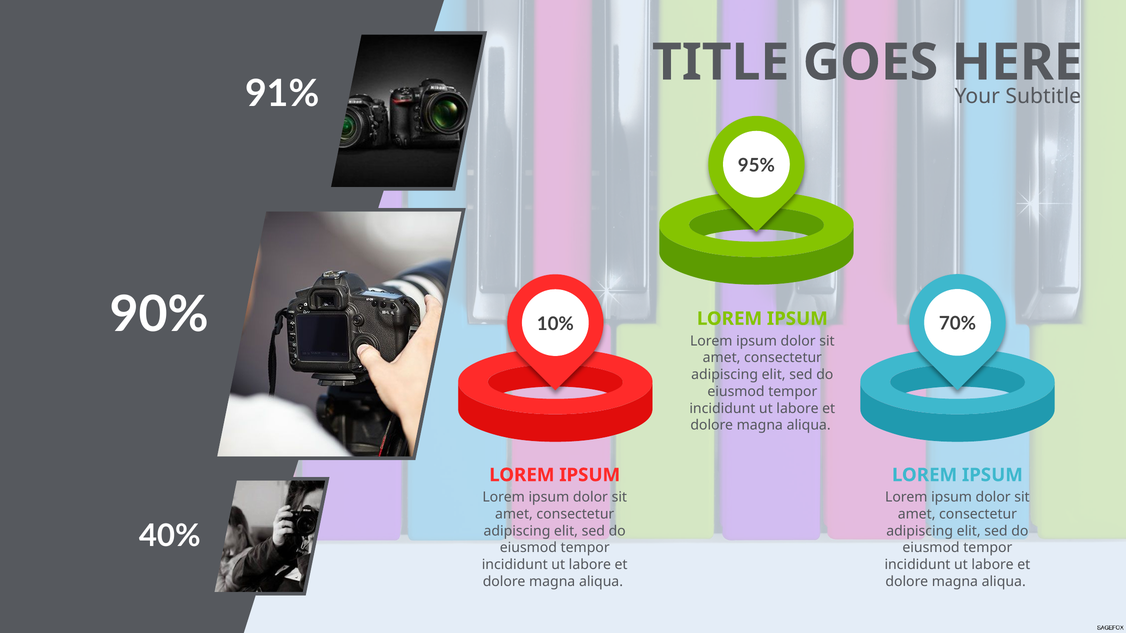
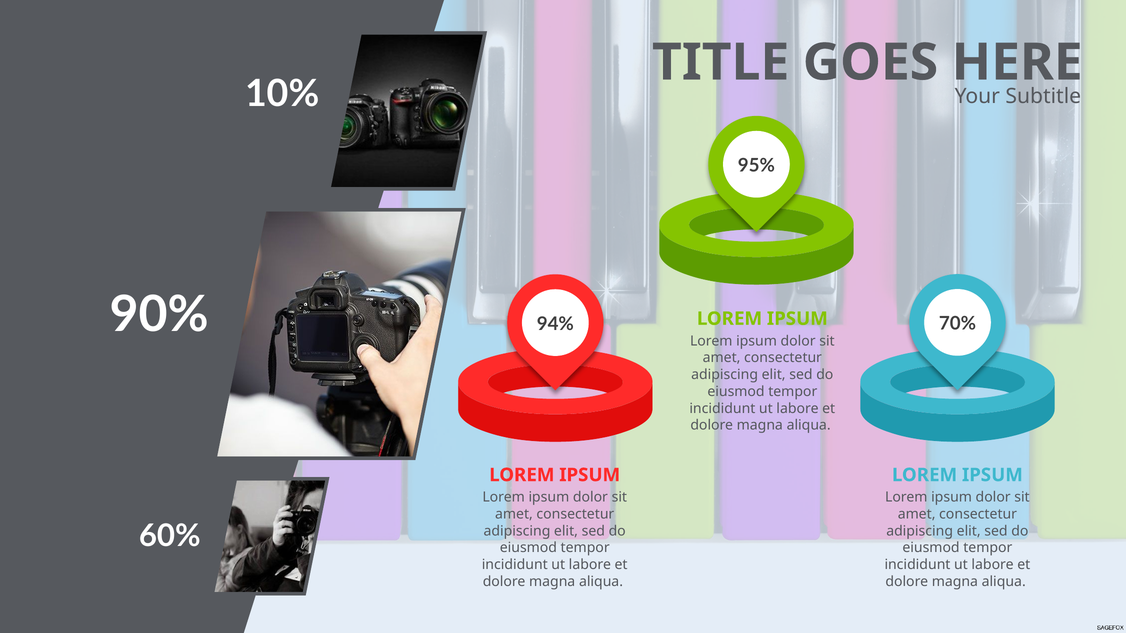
91%: 91% -> 10%
10%: 10% -> 94%
40%: 40% -> 60%
